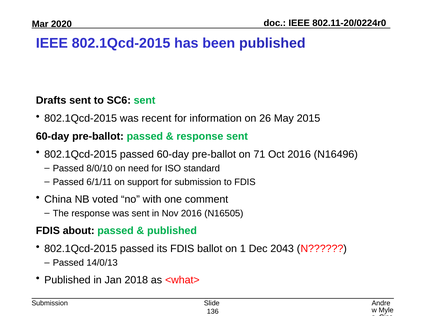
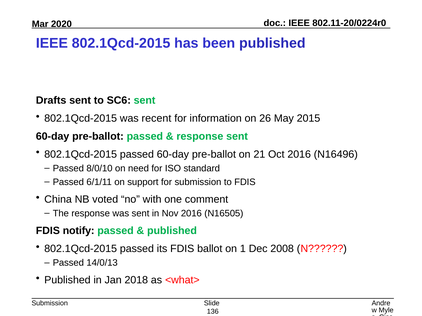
71: 71 -> 21
about: about -> notify
2043: 2043 -> 2008
